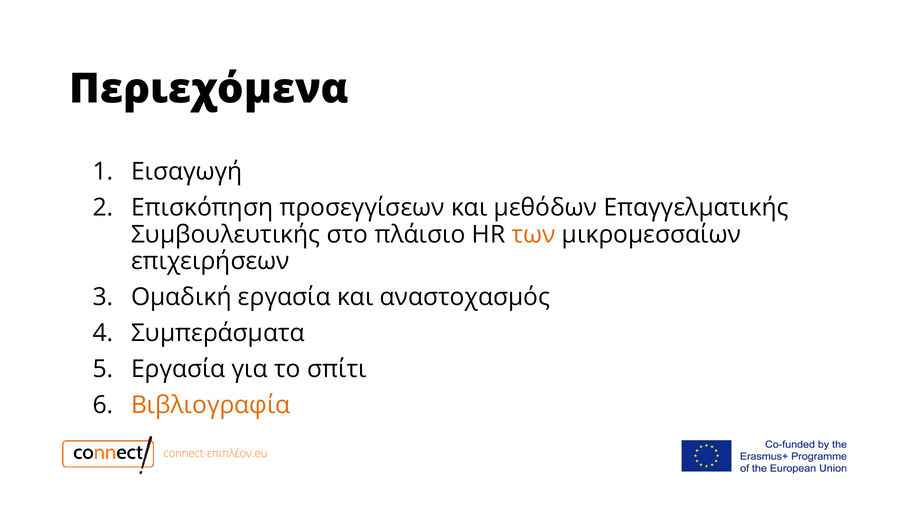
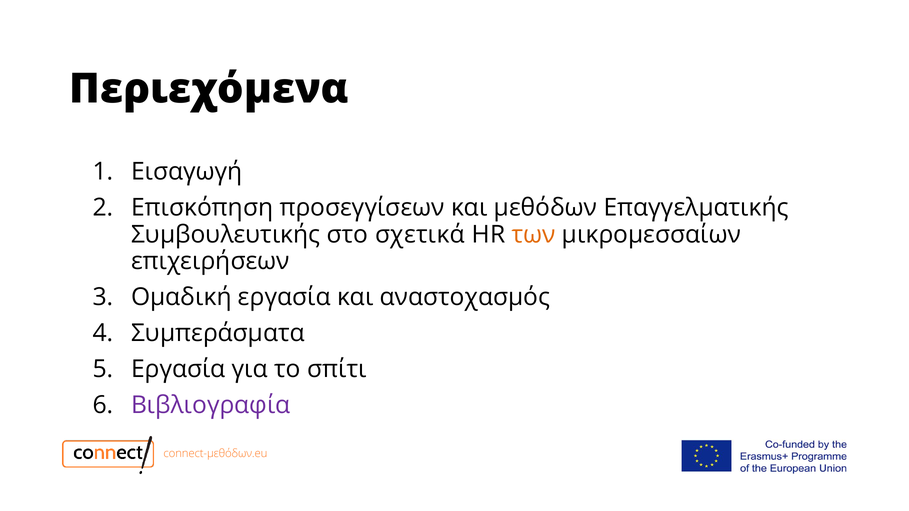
πλάισιο: πλάισιο -> σχετικά
Βιβλιογραφία colour: orange -> purple
connect-επιπλέον.eu: connect-επιπλέον.eu -> connect-μεθόδων.eu
